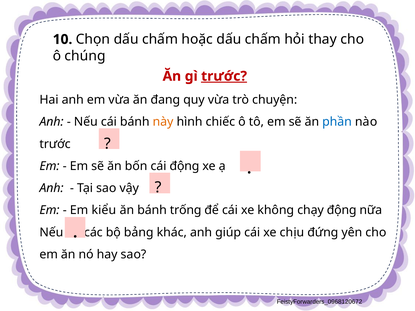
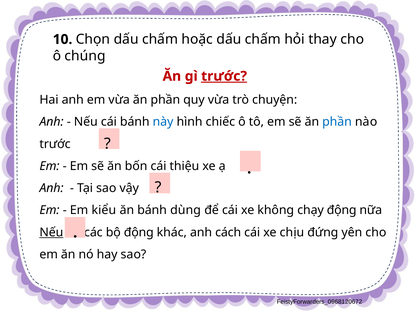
vừa ăn đang: đang -> phần
này colour: orange -> blue
động at (184, 166): động -> thiệu
trống: trống -> dùng
Nếu at (51, 233) underline: none -> present
bộ bảng: bảng -> động
giúp: giúp -> cách
